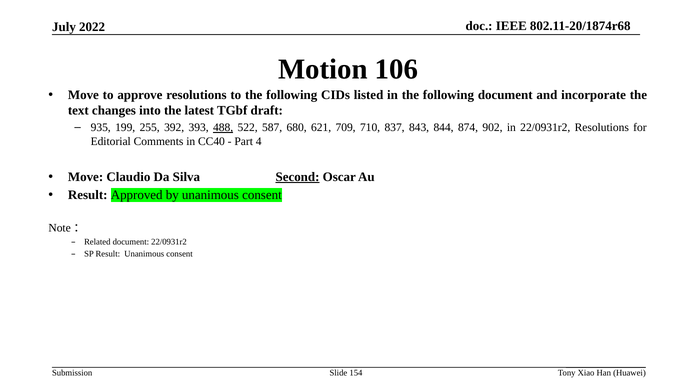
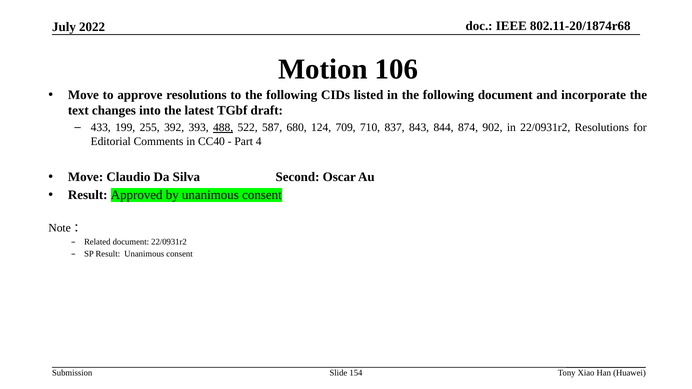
935: 935 -> 433
621: 621 -> 124
Second underline: present -> none
